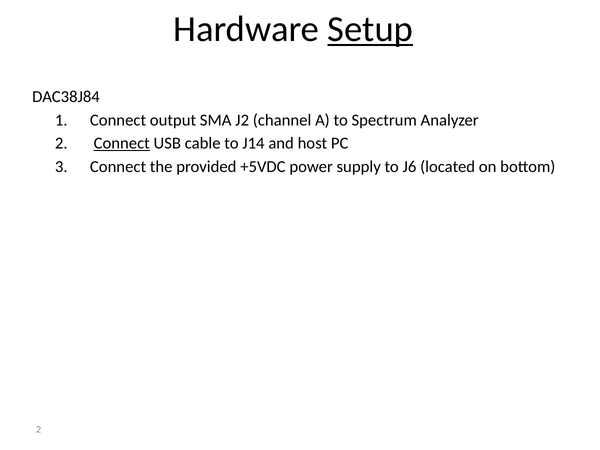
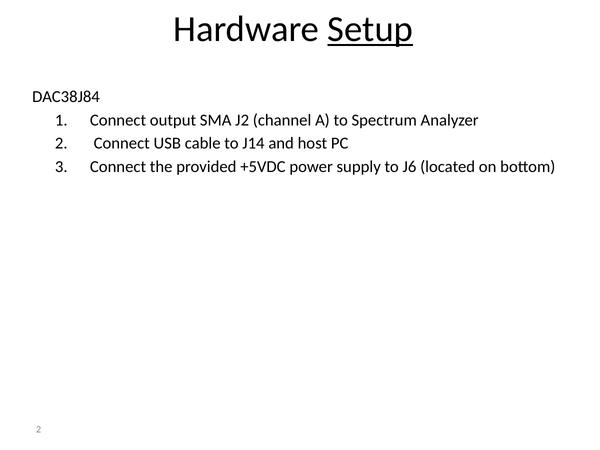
Connect at (122, 143) underline: present -> none
